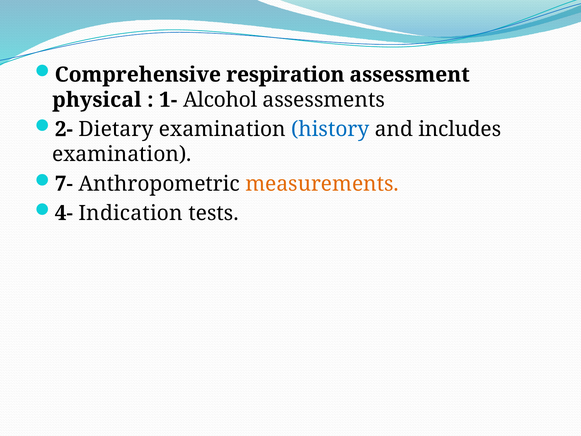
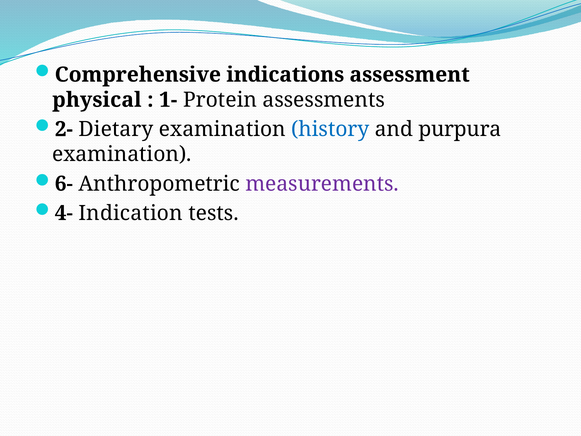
respiration: respiration -> indications
Alcohol: Alcohol -> Protein
includes: includes -> purpura
7-: 7- -> 6-
measurements colour: orange -> purple
